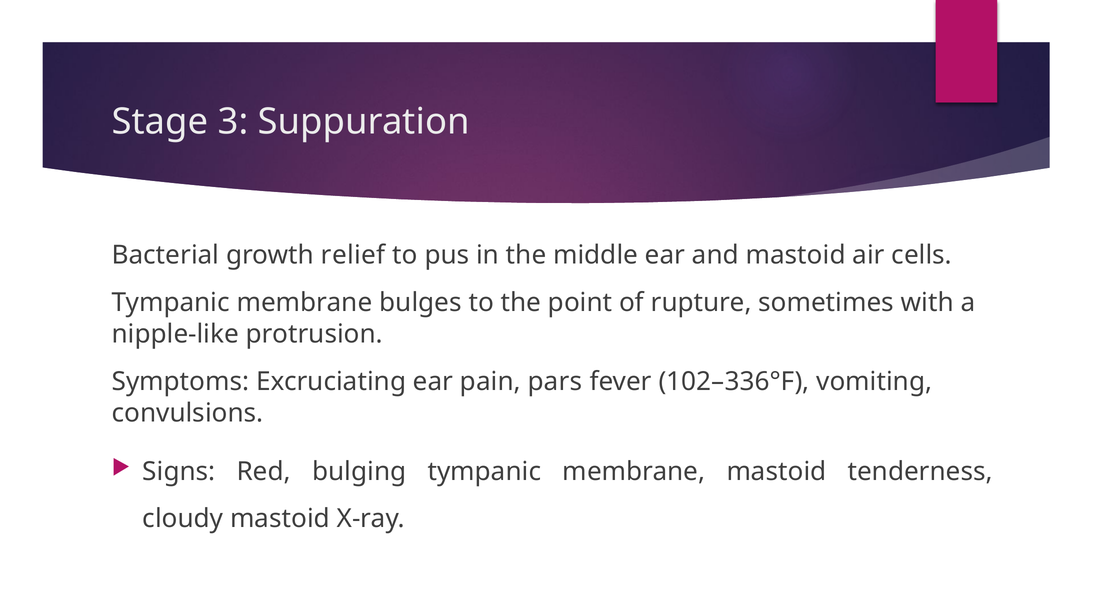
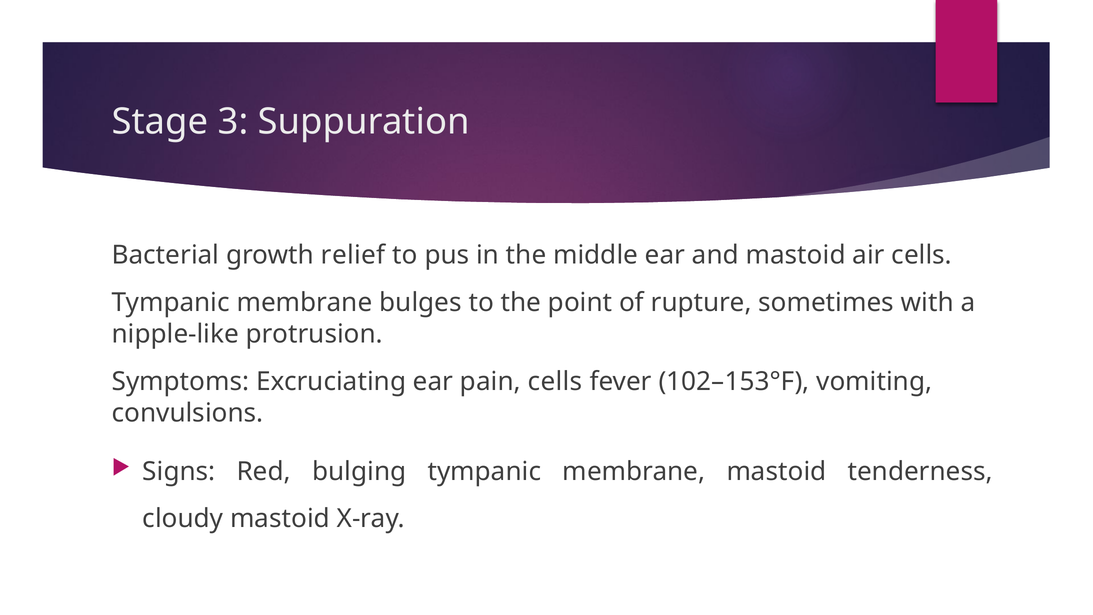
pain pars: pars -> cells
102–336°F: 102–336°F -> 102–153°F
